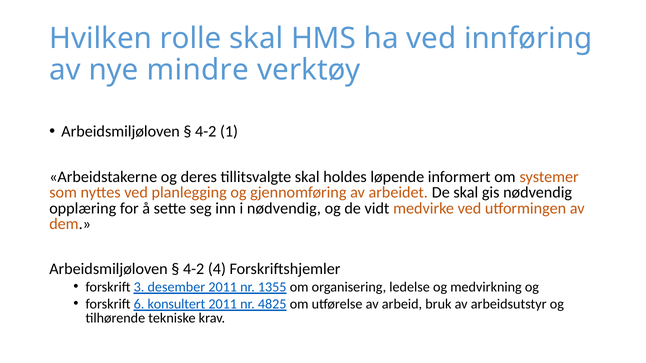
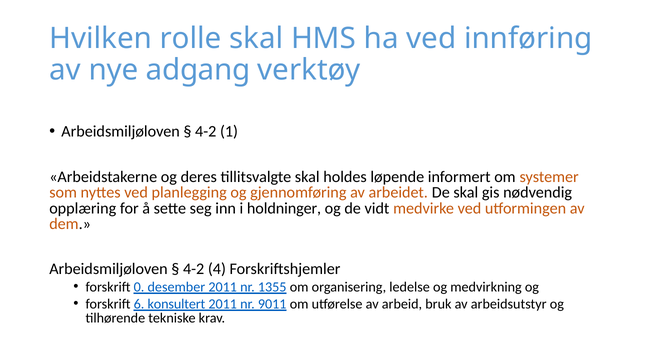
mindre: mindre -> adgang
i nødvendig: nødvendig -> holdninger
3: 3 -> 0
4825: 4825 -> 9011
